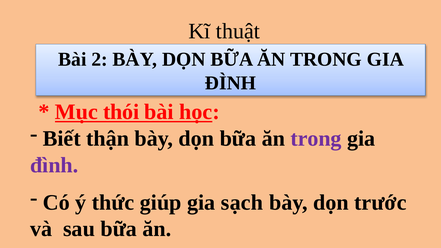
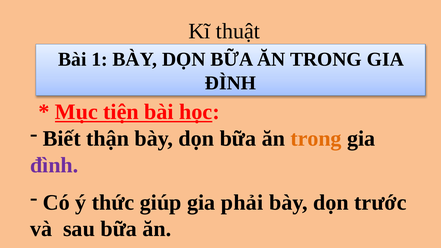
2: 2 -> 1
thói: thói -> tiện
trong at (316, 139) colour: purple -> orange
sạch: sạch -> phải
